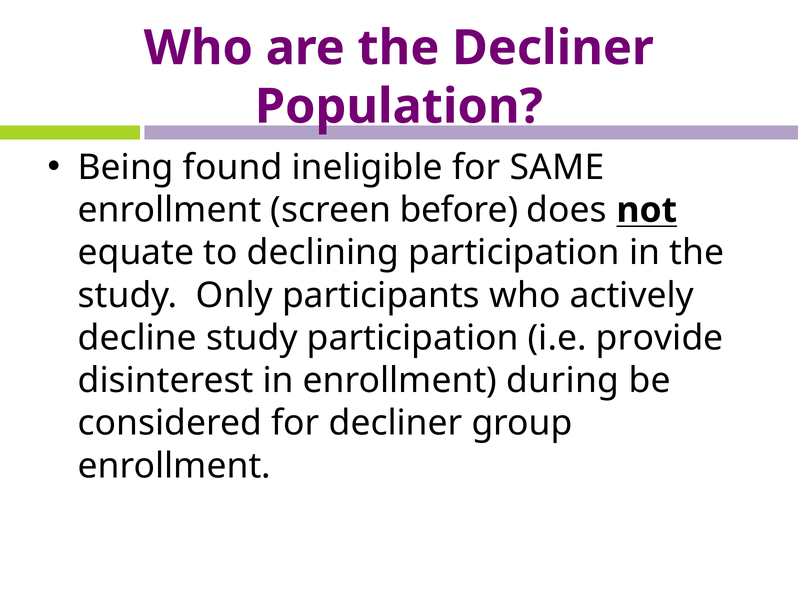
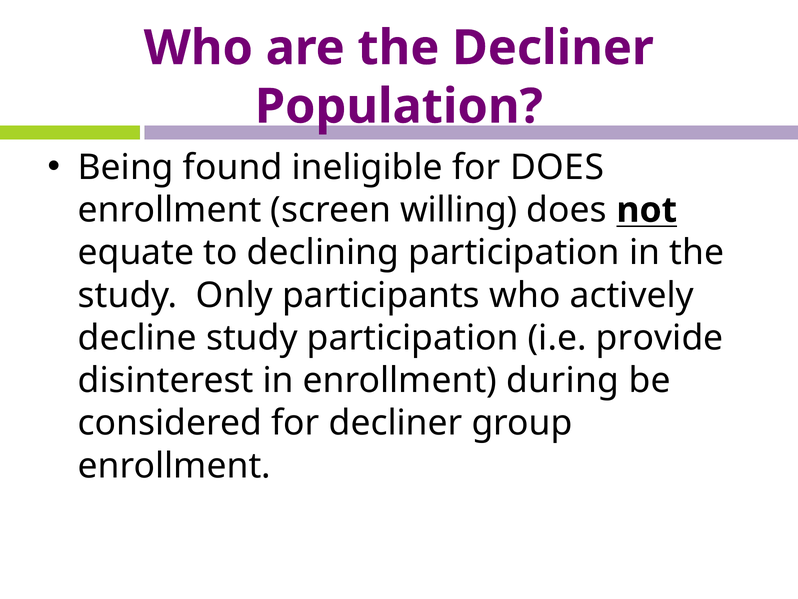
for SAME: SAME -> DOES
before: before -> willing
